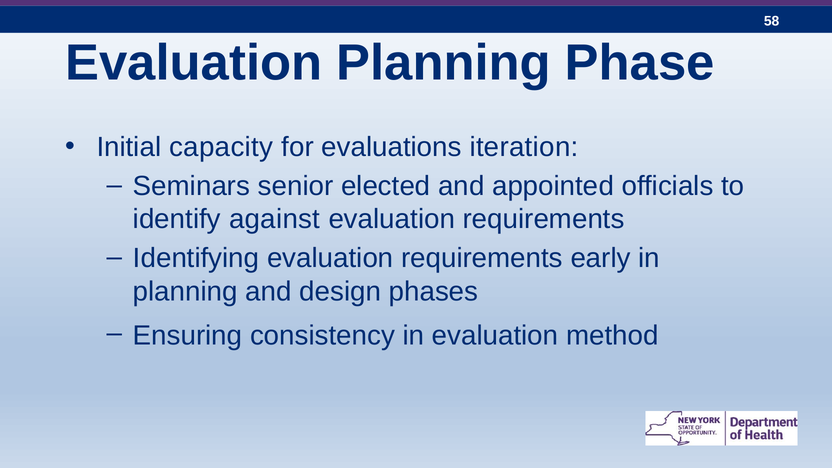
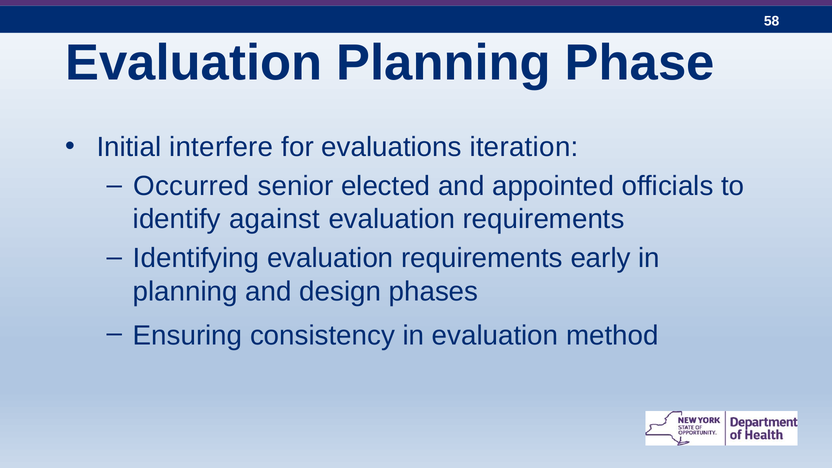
capacity: capacity -> interfere
Seminars: Seminars -> Occurred
